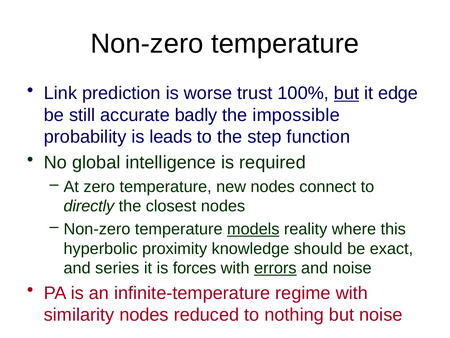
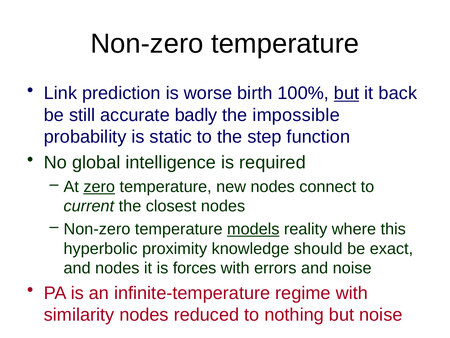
trust: trust -> birth
edge: edge -> back
leads: leads -> static
zero underline: none -> present
directly: directly -> current
and series: series -> nodes
errors underline: present -> none
